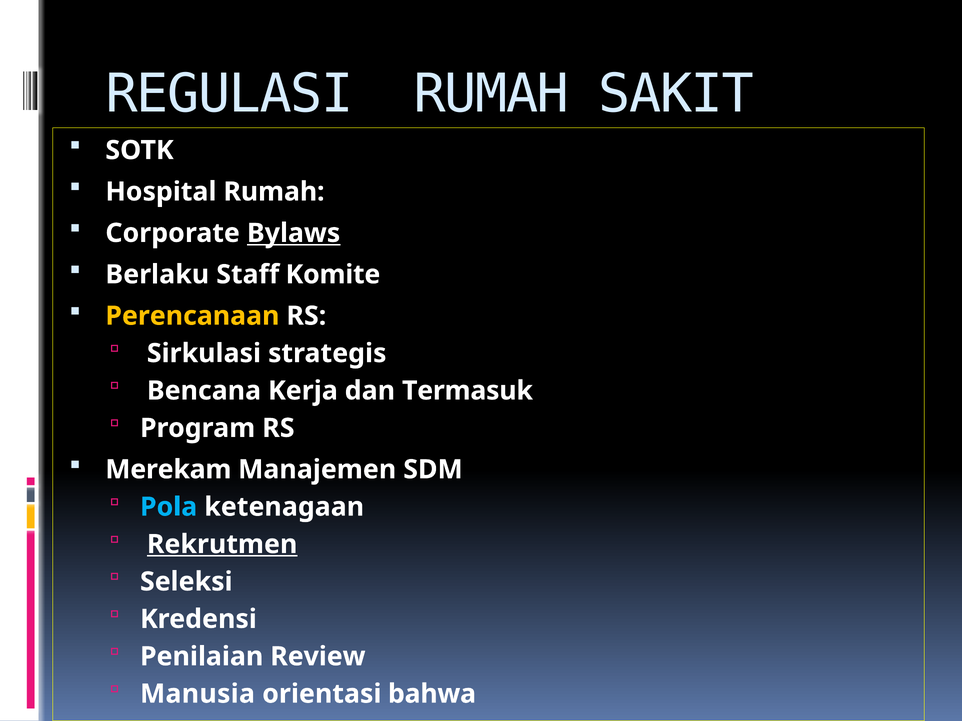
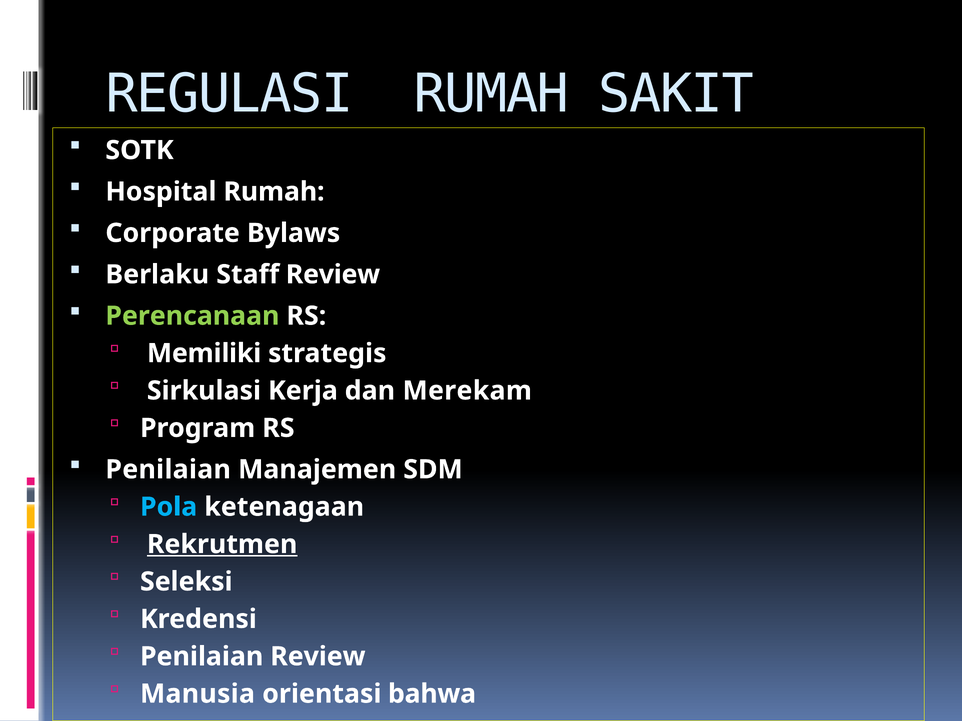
Bylaws underline: present -> none
Staff Komite: Komite -> Review
Perencanaan colour: yellow -> light green
Sirkulasi: Sirkulasi -> Memiliki
Bencana: Bencana -> Sirkulasi
Termasuk: Termasuk -> Merekam
Merekam at (168, 470): Merekam -> Penilaian
